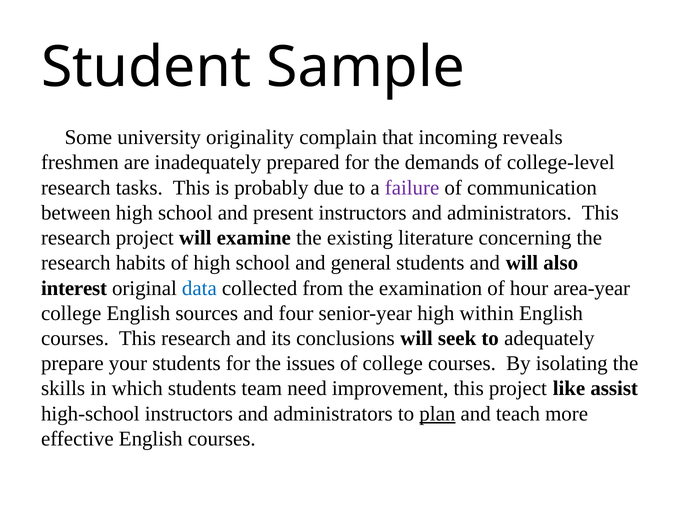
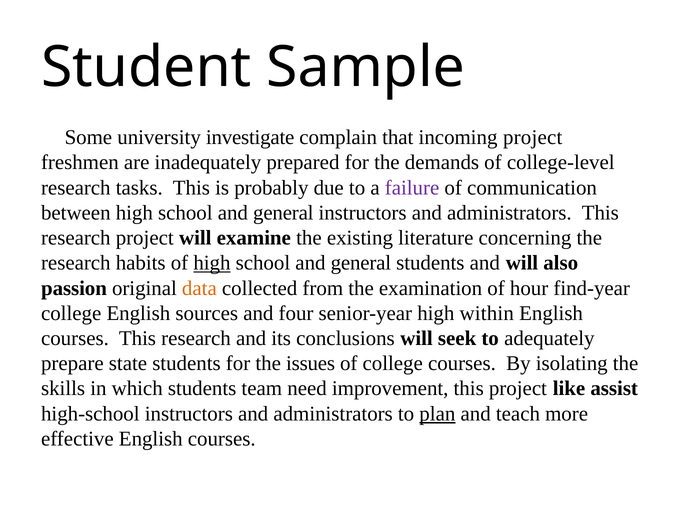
originality: originality -> investigate
incoming reveals: reveals -> project
present at (283, 213): present -> general
high at (212, 263) underline: none -> present
interest: interest -> passion
data colour: blue -> orange
area-year: area-year -> find-year
your: your -> state
